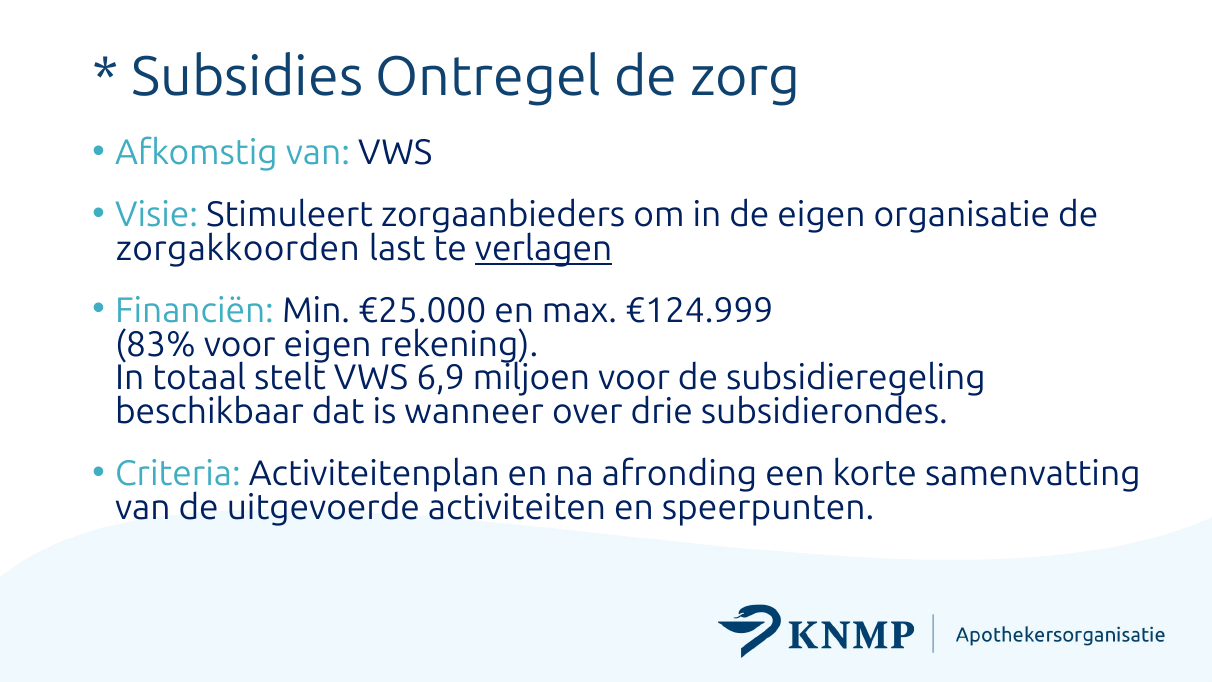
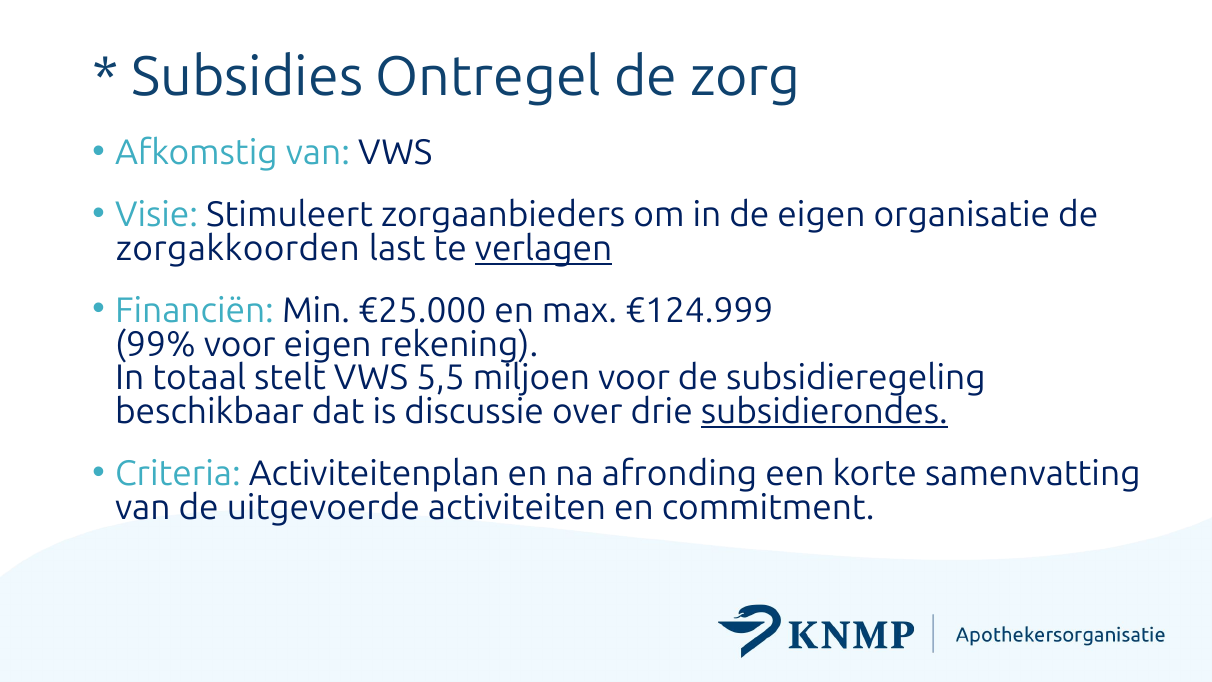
83%: 83% -> 99%
6,9: 6,9 -> 5,5
wanneer: wanneer -> discussie
subsidierondes underline: none -> present
speerpunten: speerpunten -> commitment
